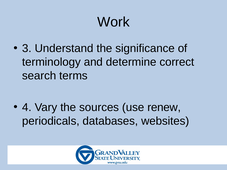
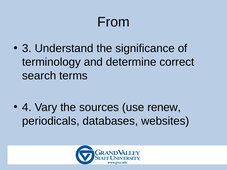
Work: Work -> From
